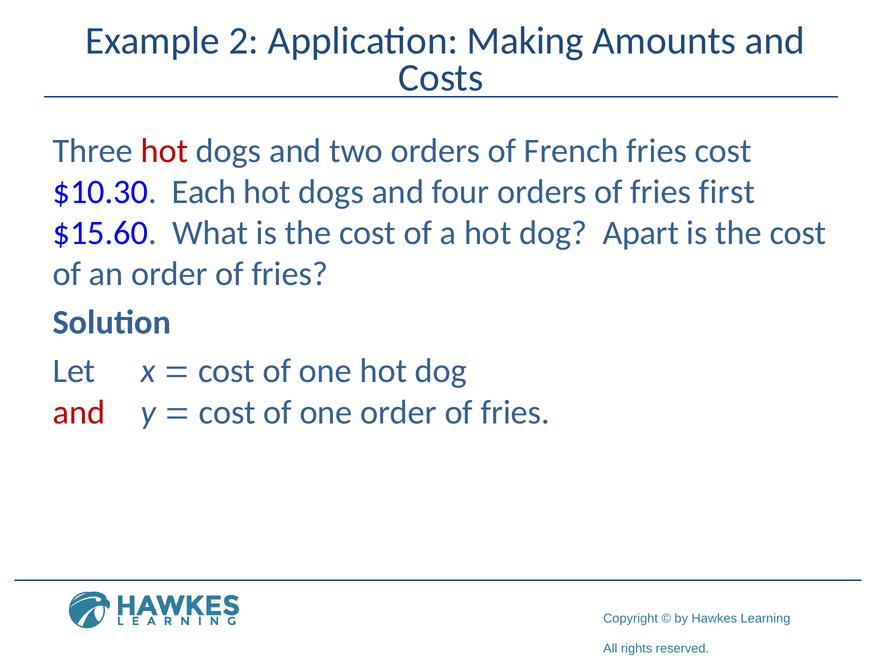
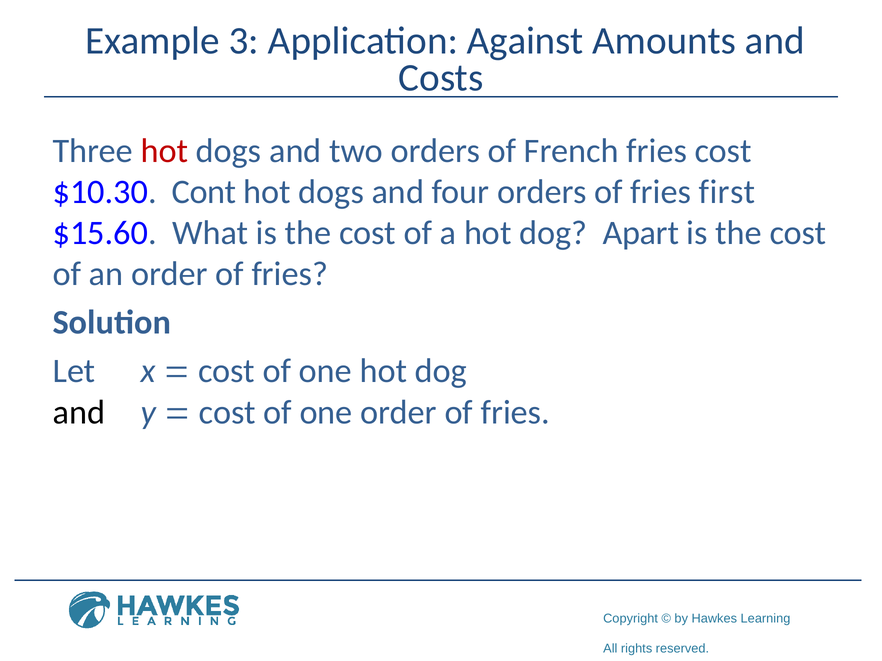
2: 2 -> 3
Making: Making -> Against
Each: Each -> Cont
and at (79, 413) colour: red -> black
